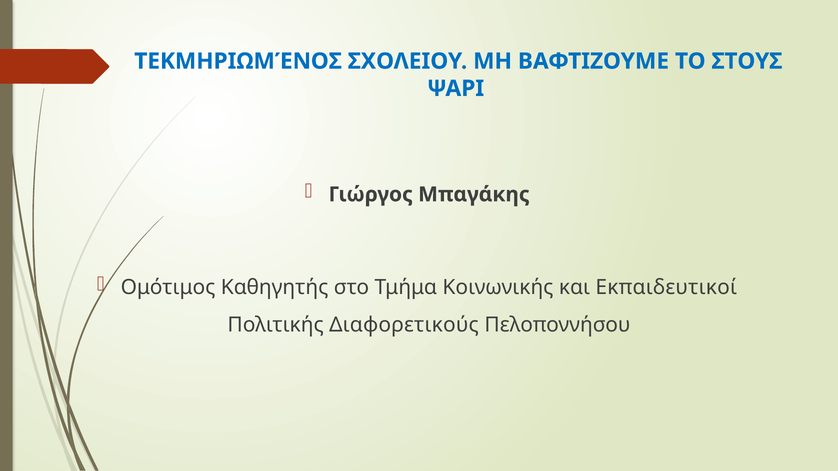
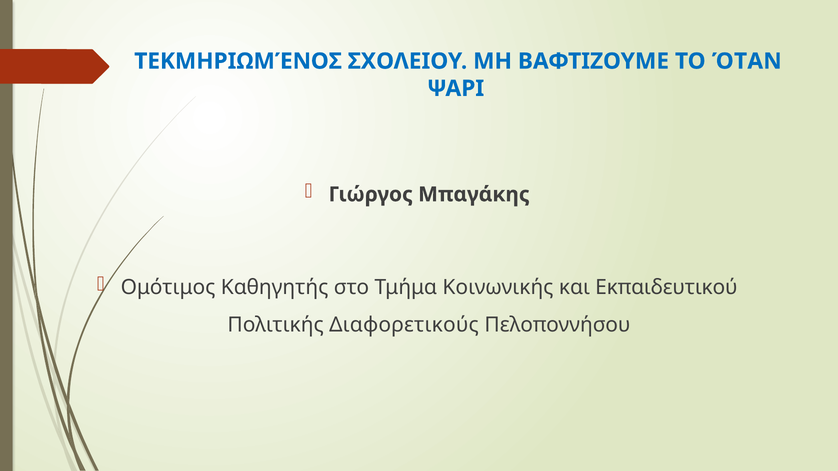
ΣΤΟΥΣ: ΣΤΟΥΣ -> ΌΤΑΝ
Εκπαιδευτικοί: Εκπαιδευτικοί -> Εκπαιδευτικού
